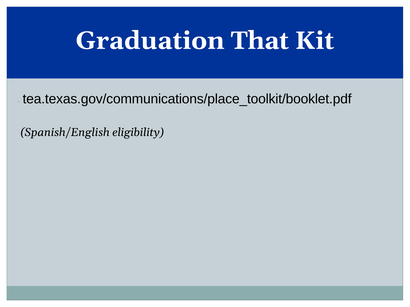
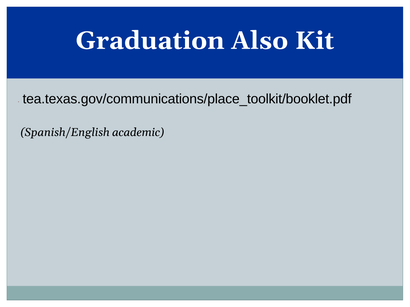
That: That -> Also
eligibility: eligibility -> academic
